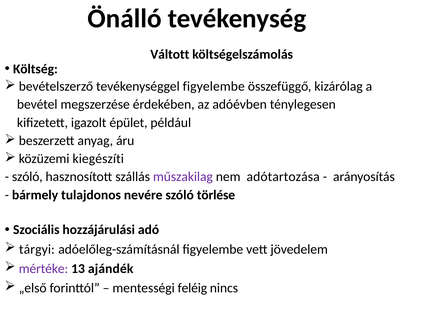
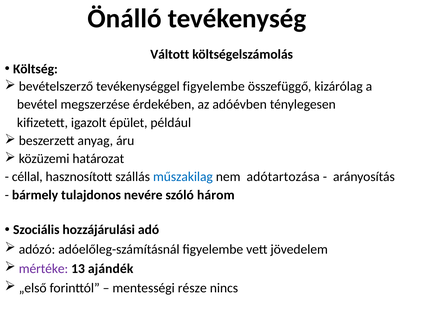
kiegészíti: kiegészíti -> határozat
szóló at (27, 177): szóló -> céllal
műszakilag colour: purple -> blue
törlése: törlése -> három
tárgyi: tárgyi -> adózó
feléig: feléig -> része
